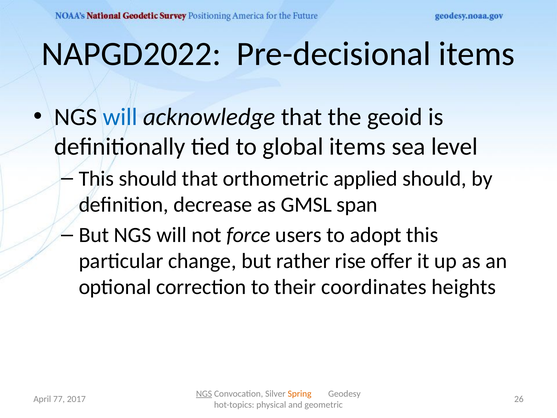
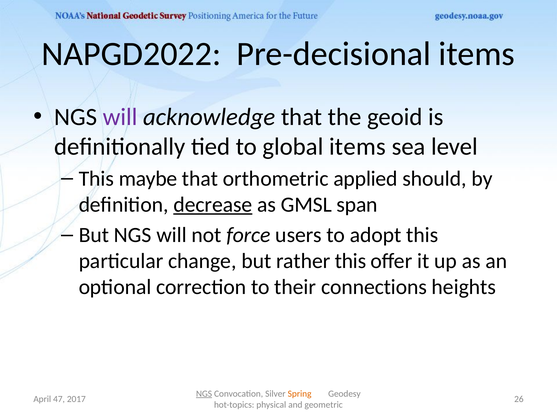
will at (120, 117) colour: blue -> purple
This should: should -> maybe
decrease underline: none -> present
rather rise: rise -> this
coordinates: coordinates -> connections
77: 77 -> 47
